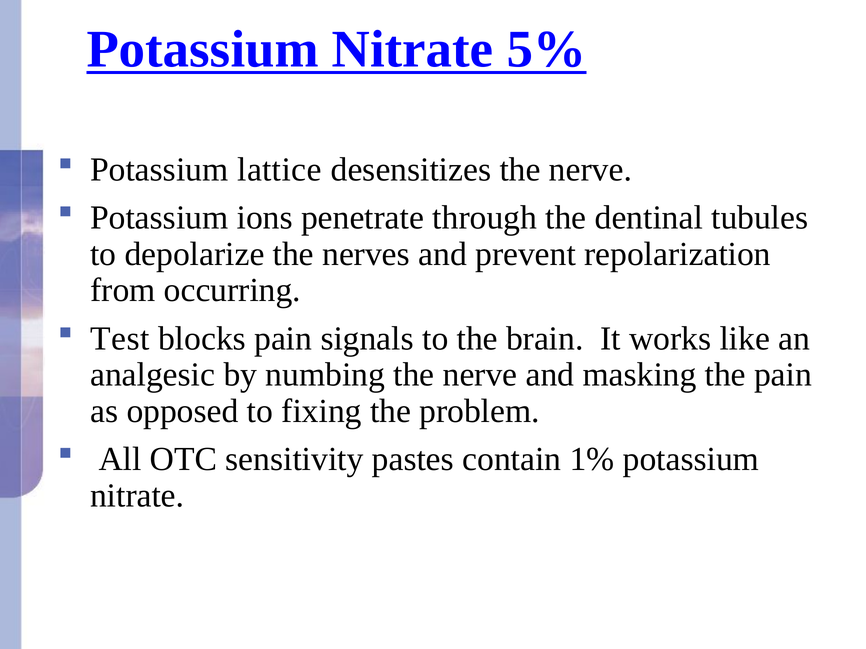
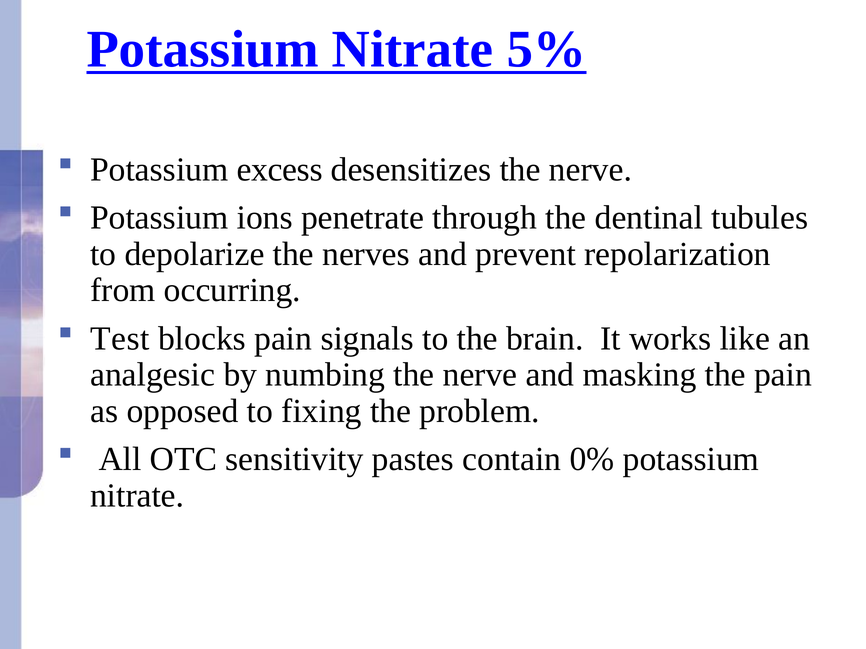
lattice: lattice -> excess
1%: 1% -> 0%
